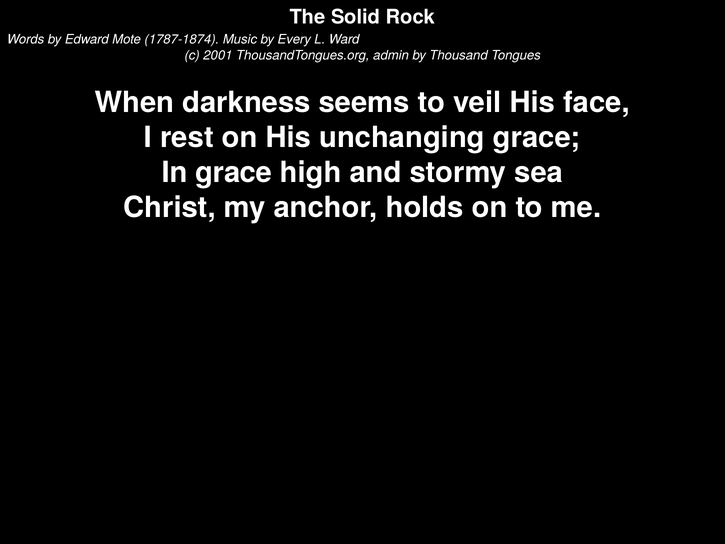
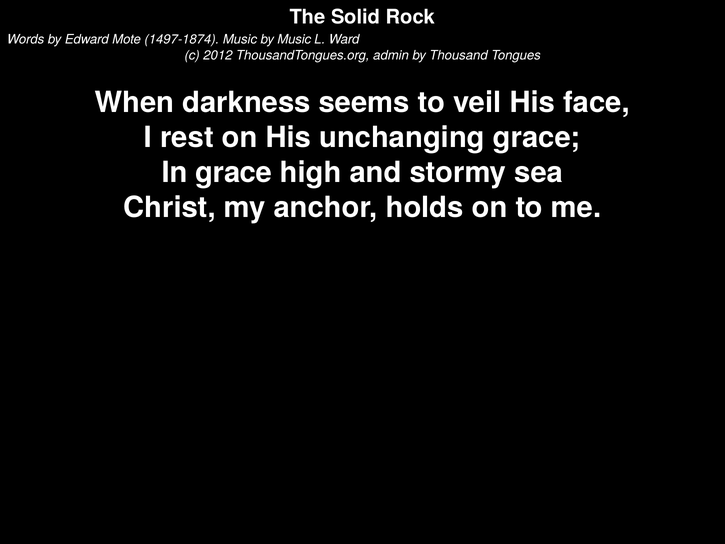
1787-1874: 1787-1874 -> 1497-1874
by Every: Every -> Music
2001: 2001 -> 2012
